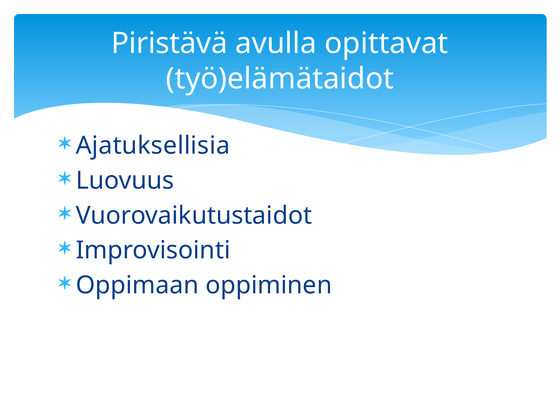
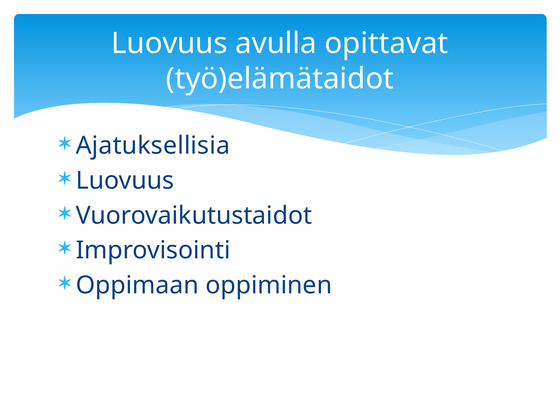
Piristävä at (169, 43): Piristävä -> Luovuus
